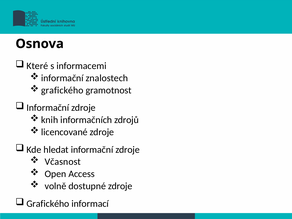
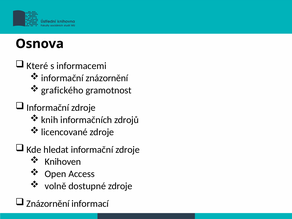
informační znalostech: znalostech -> znázornění
Včasnost: Včasnost -> Knihoven
Grafického at (48, 204): Grafického -> Znázornění
